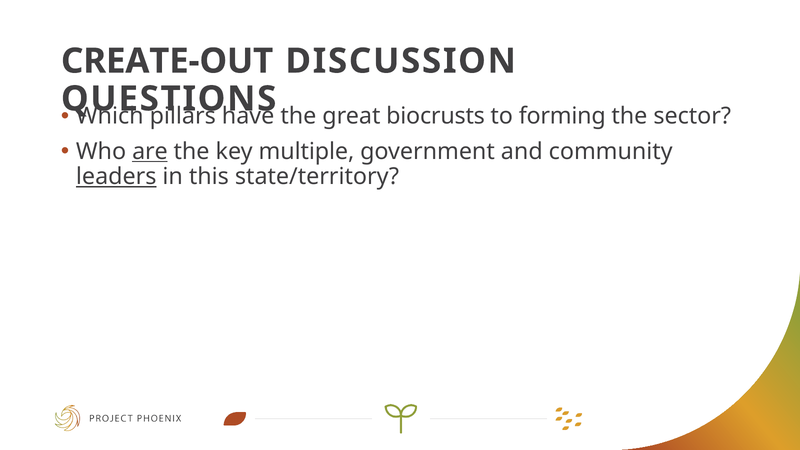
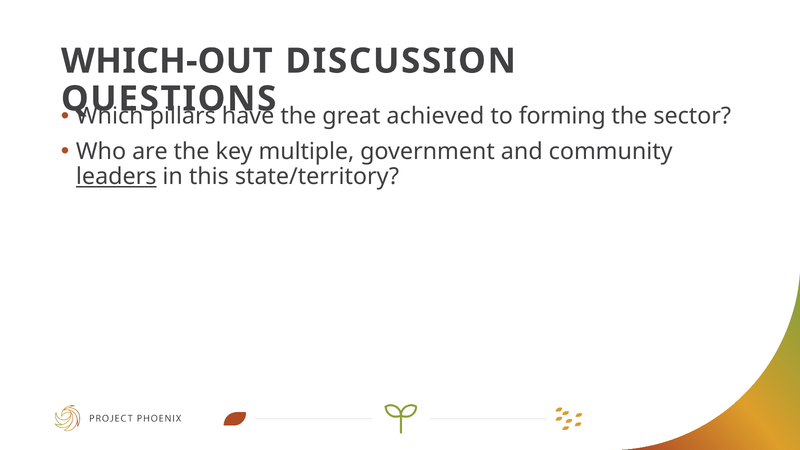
CREATE-OUT: CREATE-OUT -> WHICH-OUT
biocrusts: biocrusts -> achieved
are underline: present -> none
